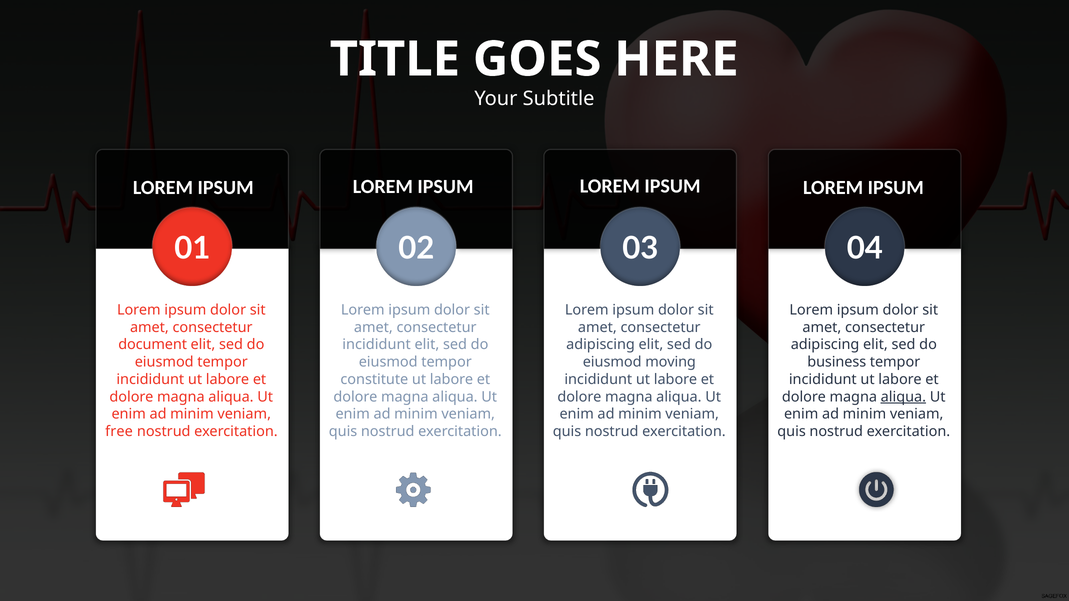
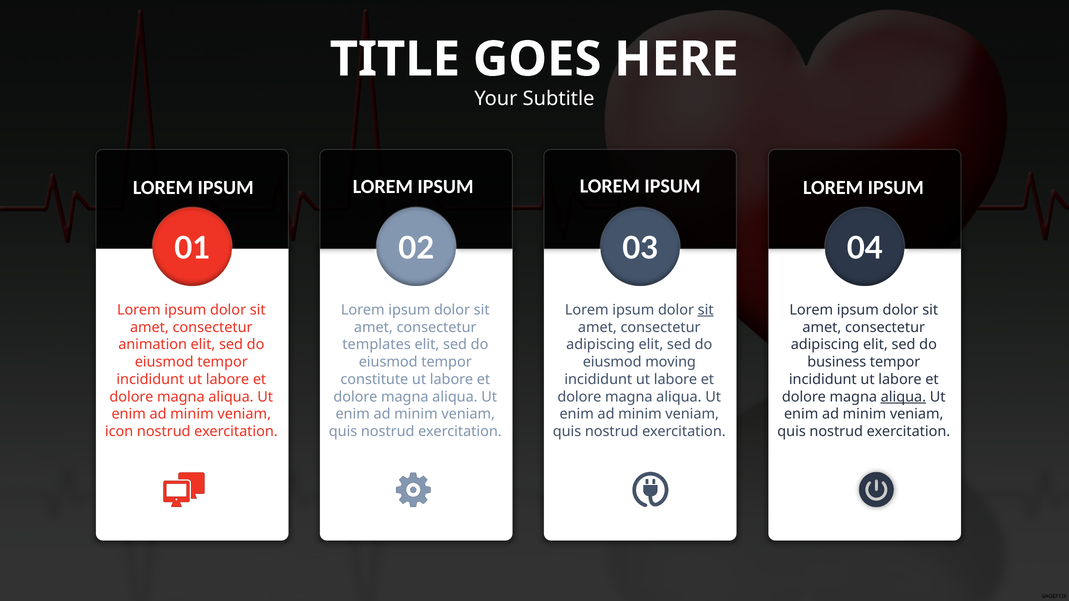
sit at (706, 310) underline: none -> present
document: document -> animation
incididunt at (377, 345): incididunt -> templates
free: free -> icon
